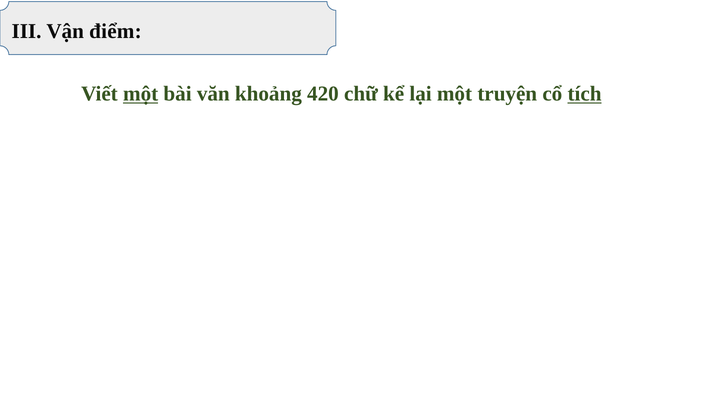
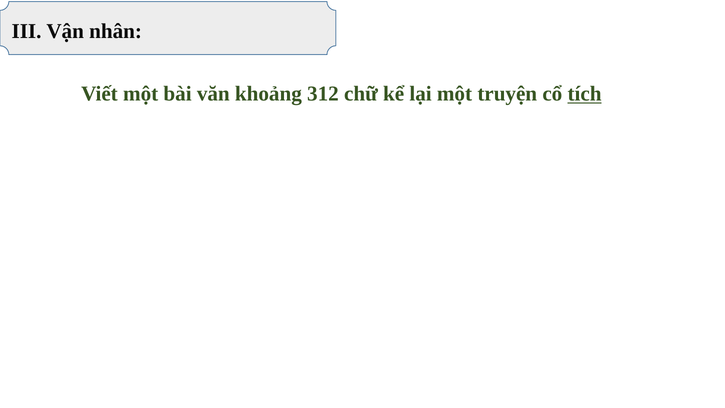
điểm: điểm -> nhân
một at (141, 94) underline: present -> none
420: 420 -> 312
